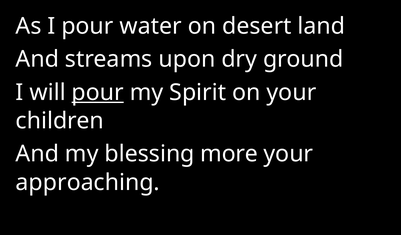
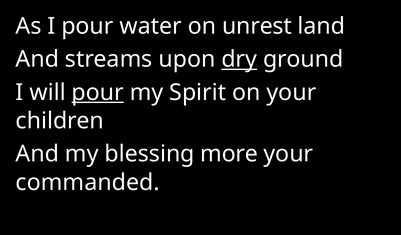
desert: desert -> unrest
dry underline: none -> present
approaching: approaching -> commanded
